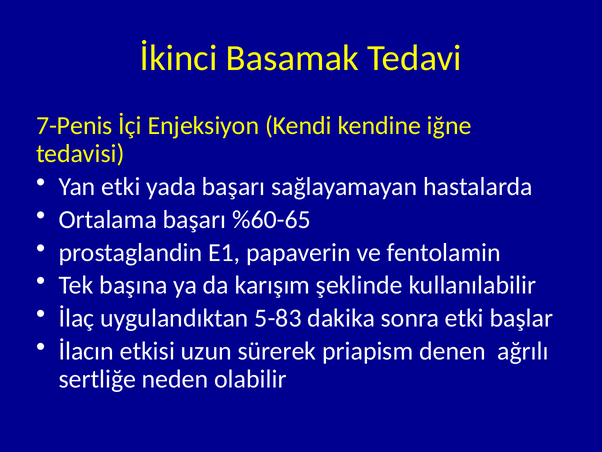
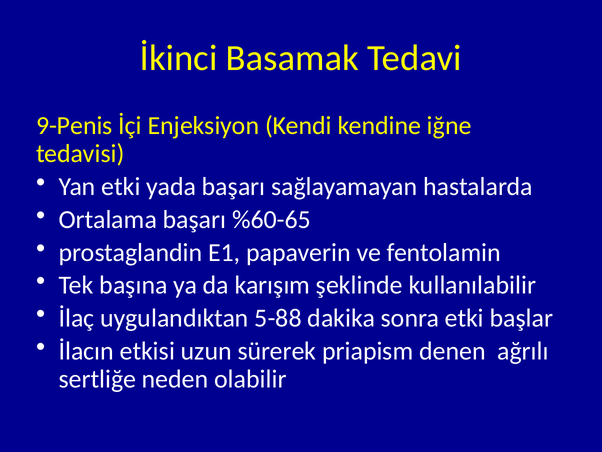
7-Penis: 7-Penis -> 9-Penis
5-83: 5-83 -> 5-88
